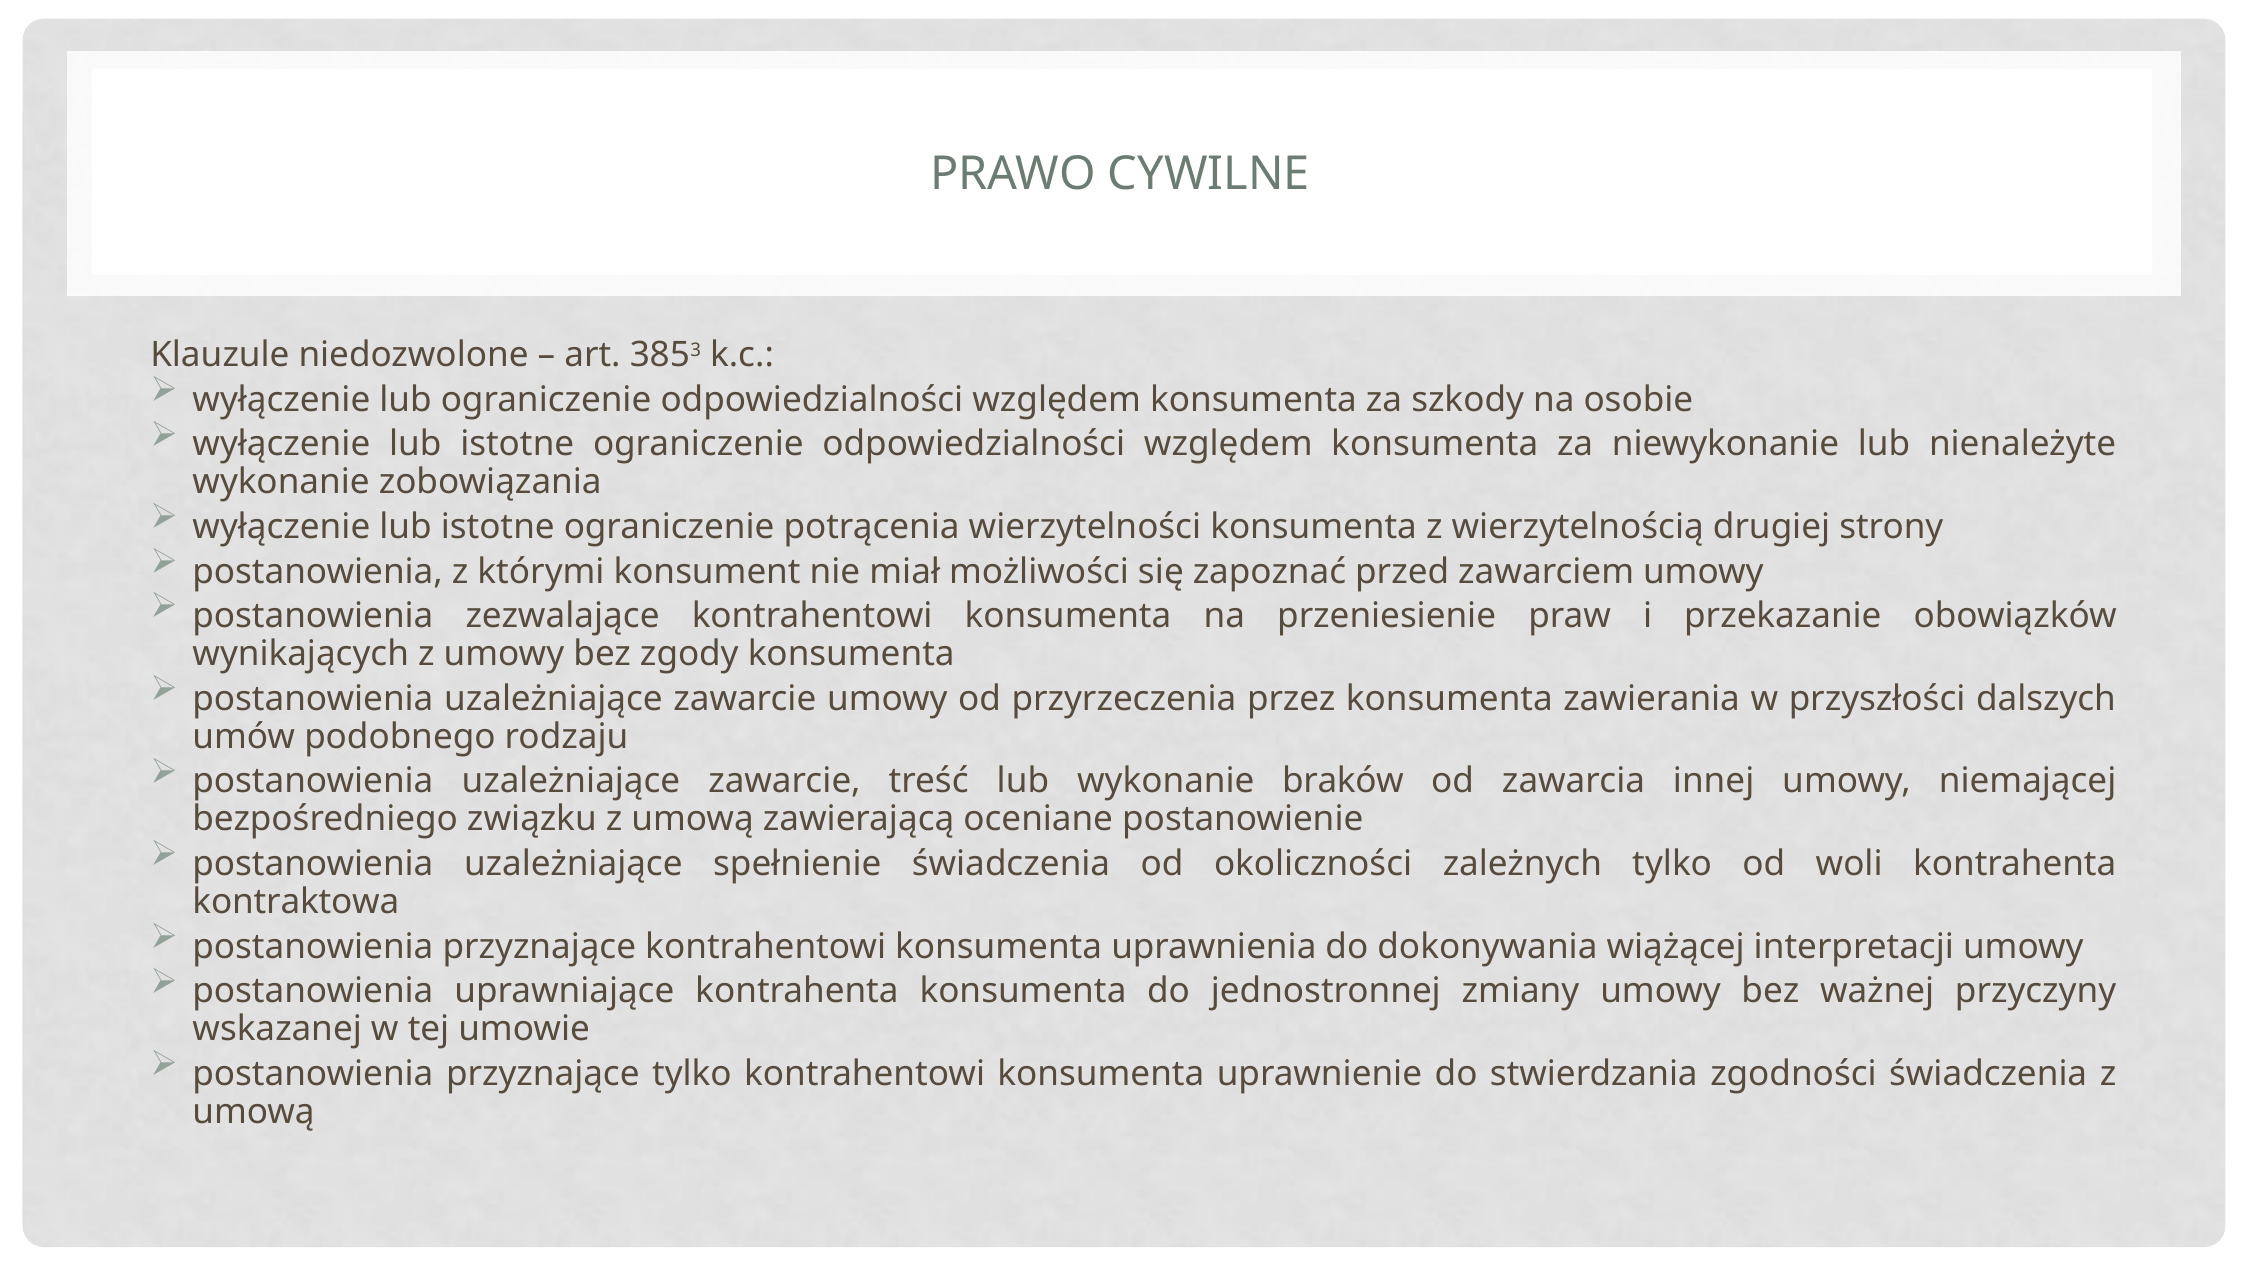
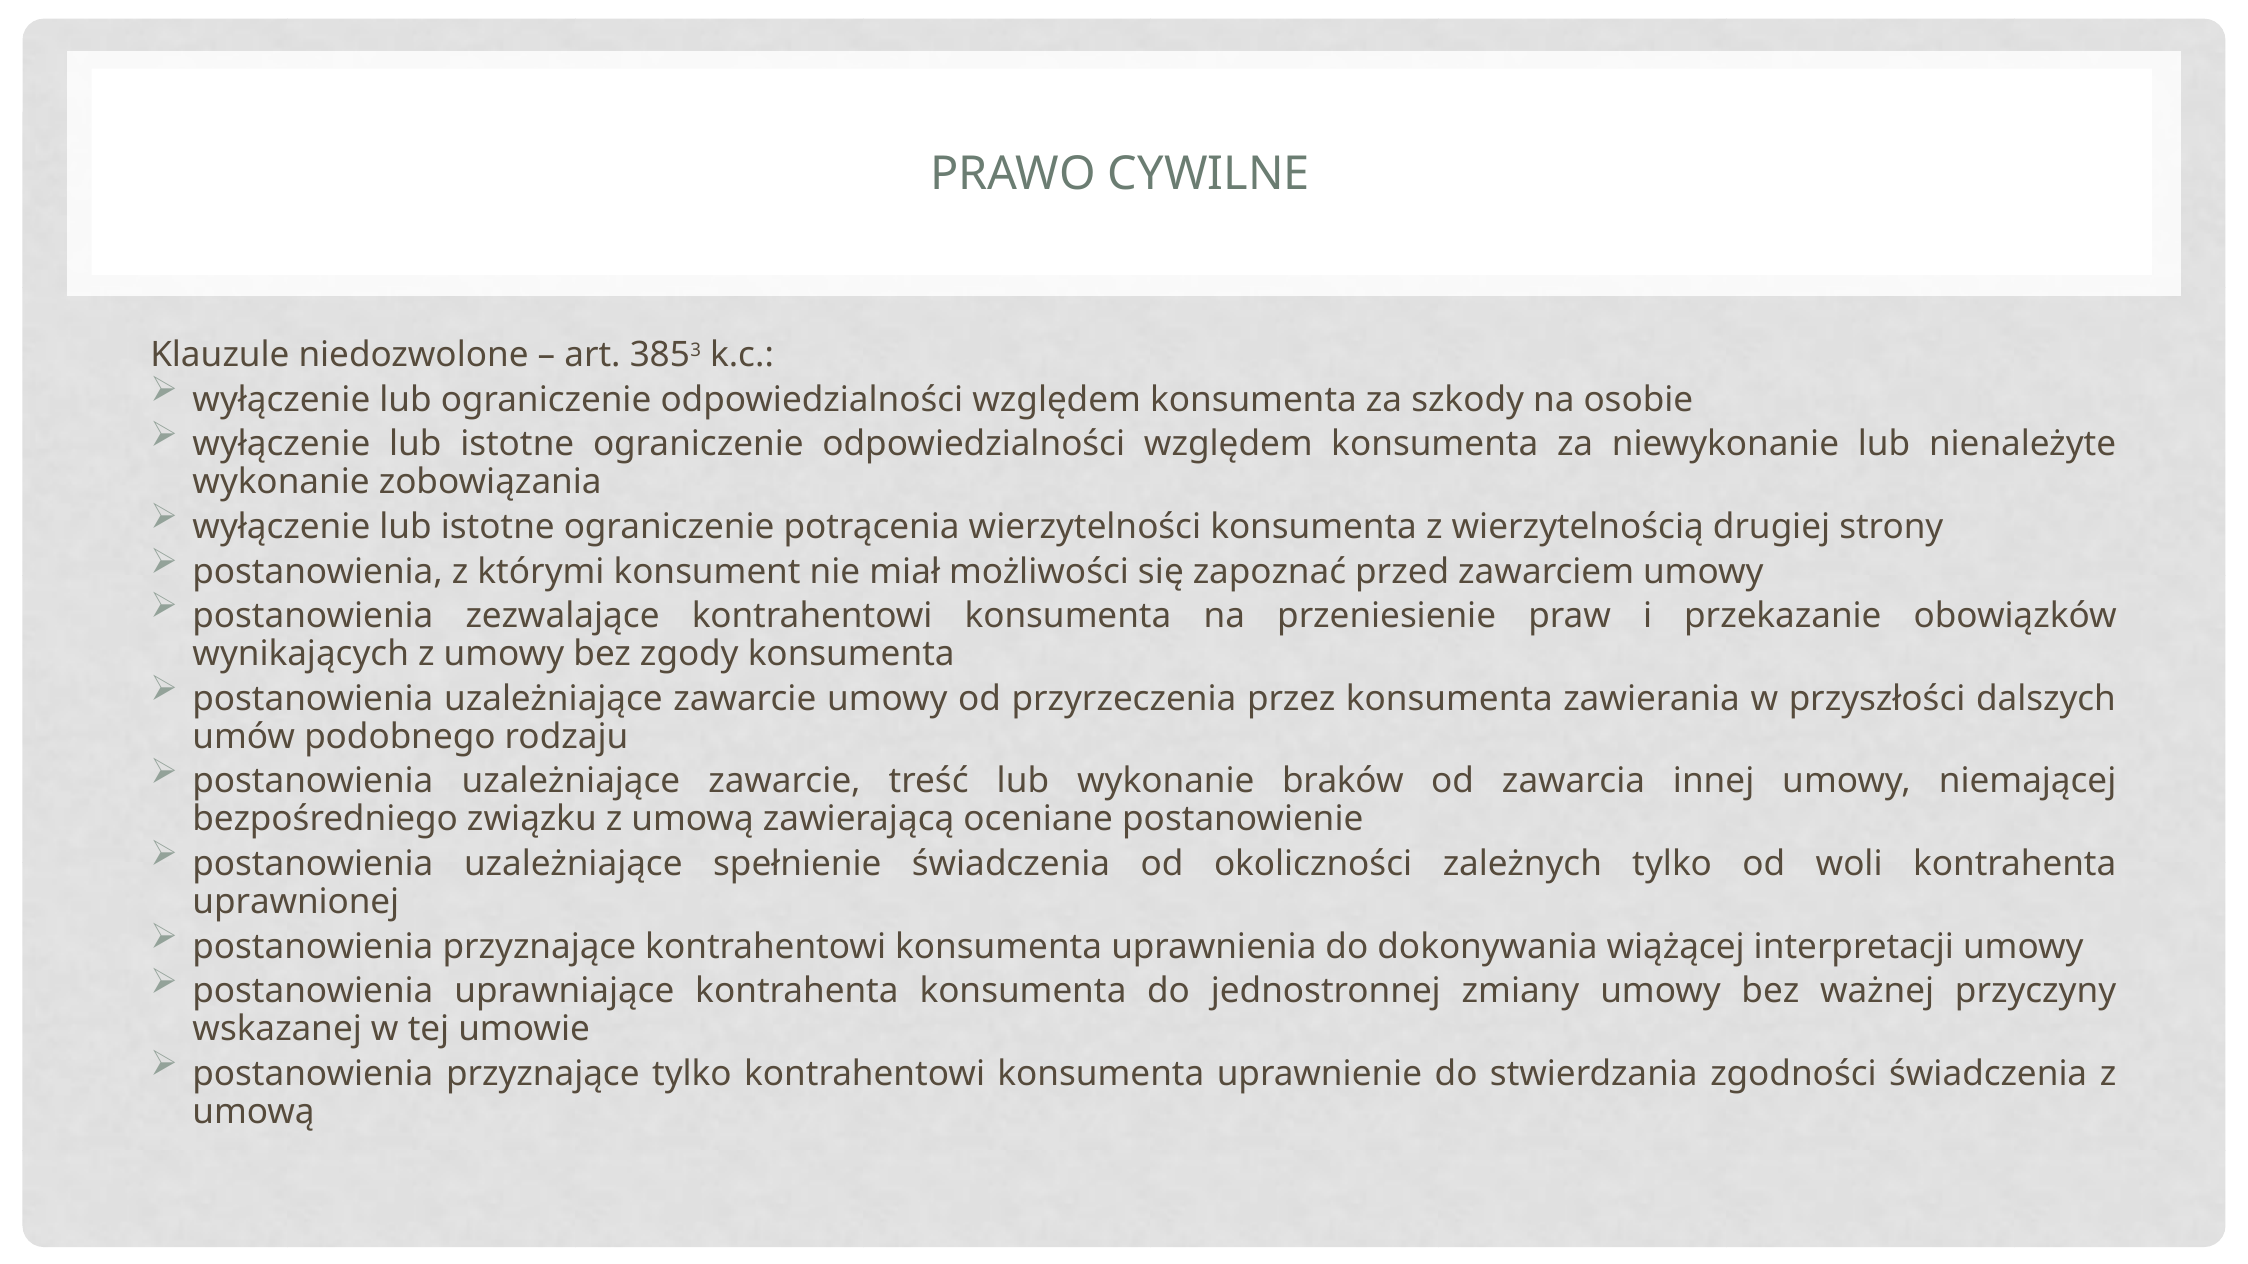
kontraktowa: kontraktowa -> uprawnionej
